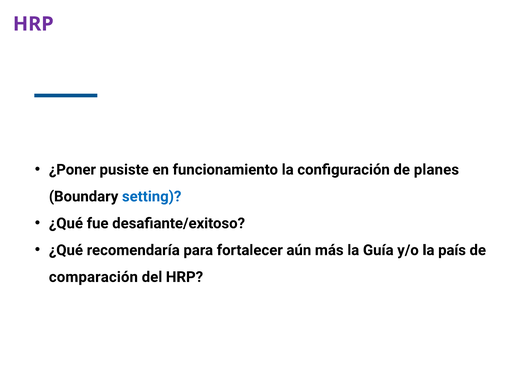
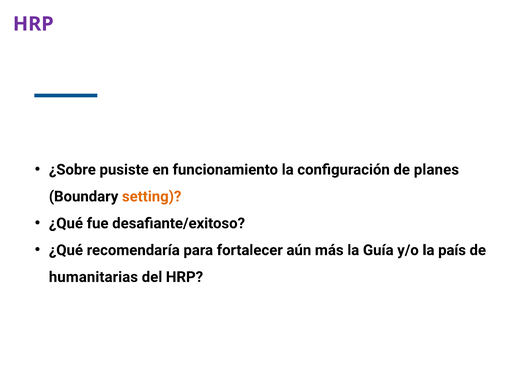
¿Poner: ¿Poner -> ¿Sobre
setting colour: blue -> orange
comparación: comparación -> humanitarias
